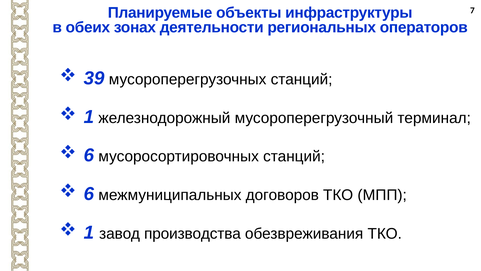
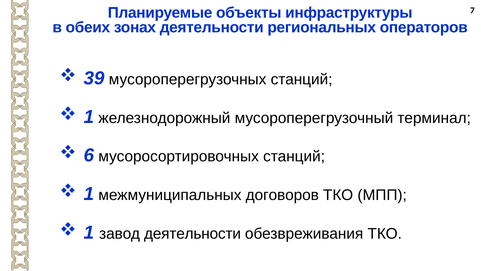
6 at (89, 194): 6 -> 1
завод производства: производства -> деятельности
